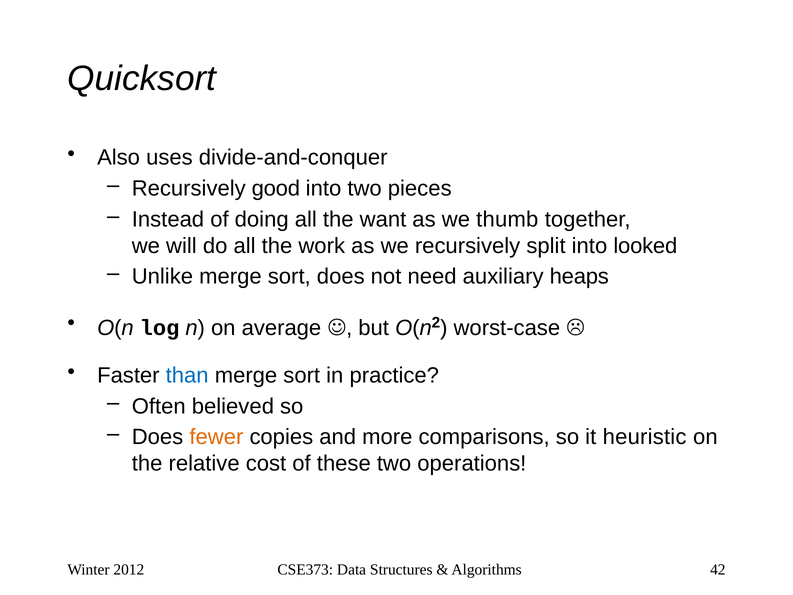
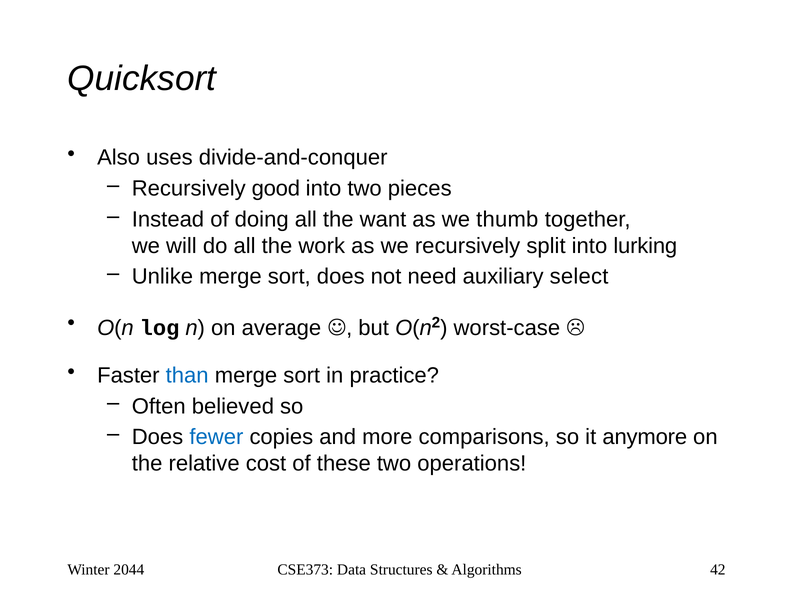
looked: looked -> lurking
heaps: heaps -> select
fewer colour: orange -> blue
heuristic: heuristic -> anymore
2012: 2012 -> 2044
